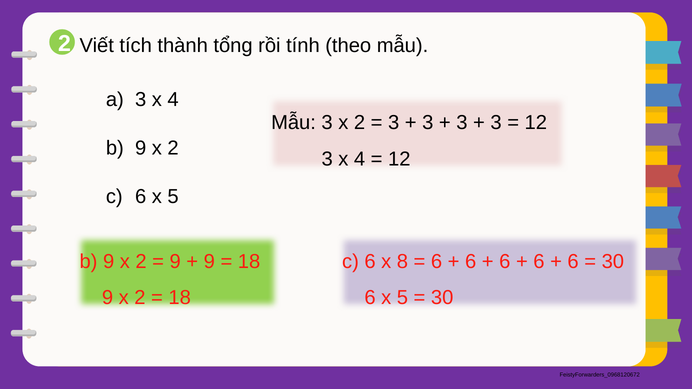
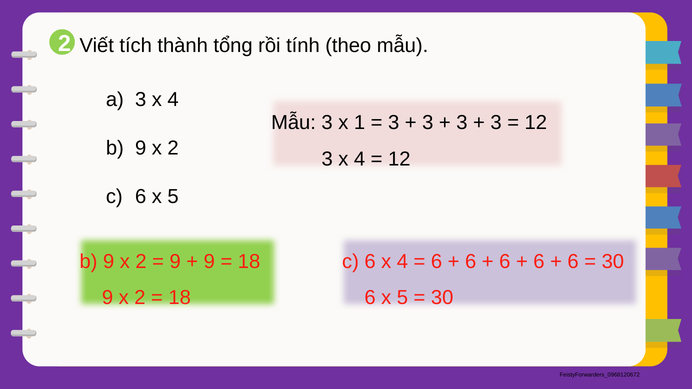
3 x 2: 2 -> 1
6 x 8: 8 -> 4
